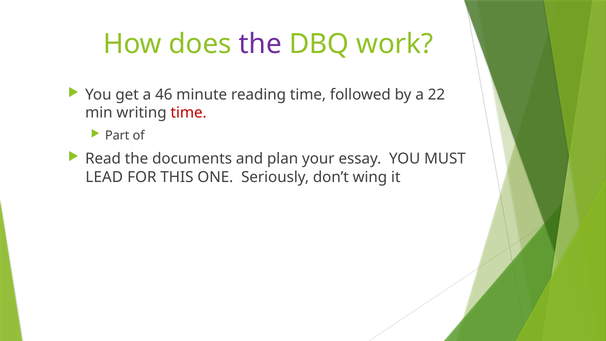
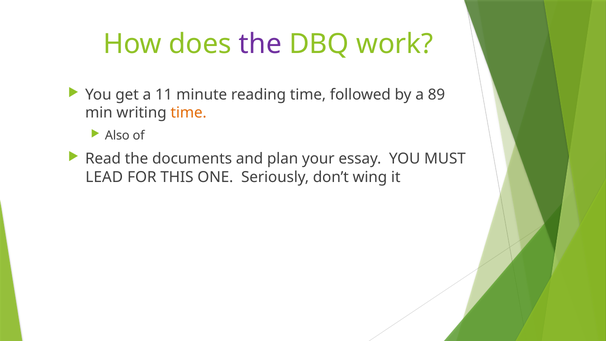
46: 46 -> 11
22: 22 -> 89
time at (189, 113) colour: red -> orange
Part: Part -> Also
